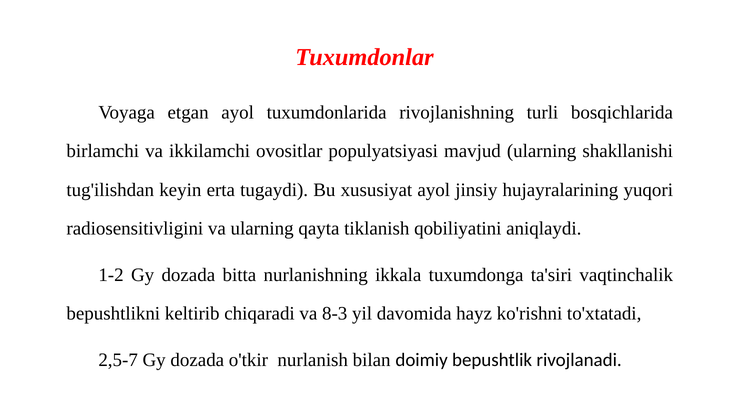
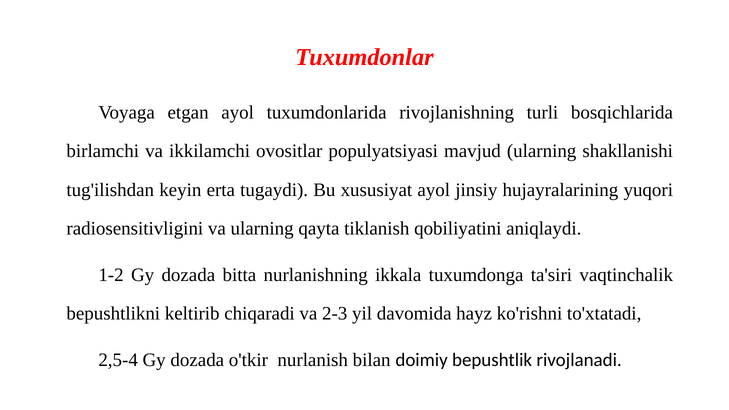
8-3: 8-3 -> 2-3
2,5-7: 2,5-7 -> 2,5-4
